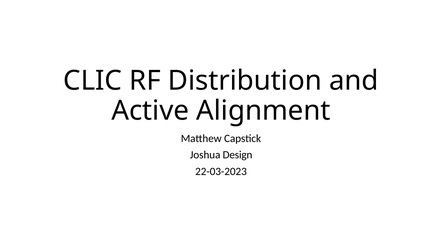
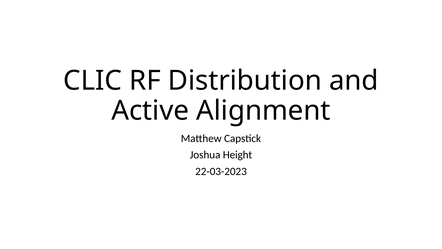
Design: Design -> Height
